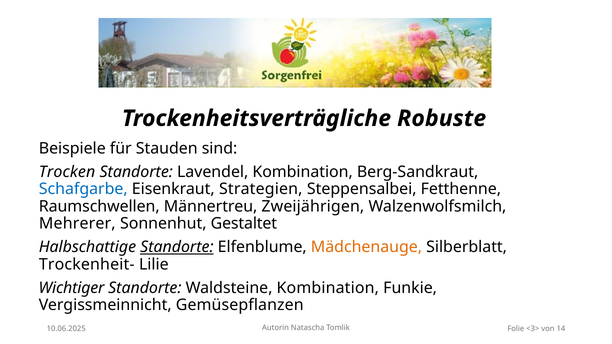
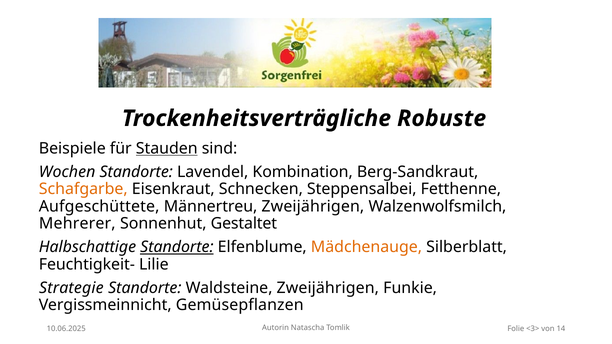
Stauden underline: none -> present
Trocken: Trocken -> Wochen
Schafgarbe colour: blue -> orange
Strategien: Strategien -> Schnecken
Raumschwellen: Raumschwellen -> Aufgeschüttete
Trockenheit-: Trockenheit- -> Feuchtigkeit-
Wichtiger: Wichtiger -> Strategie
Waldsteine Kombination: Kombination -> Zweijährigen
